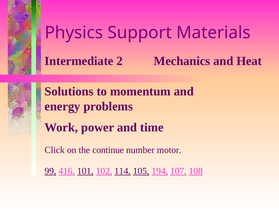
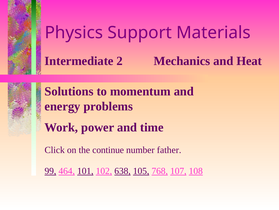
motor: motor -> father
416: 416 -> 464
114: 114 -> 638
194: 194 -> 768
